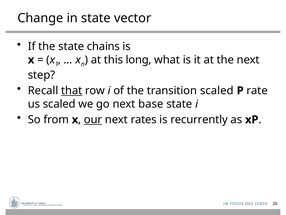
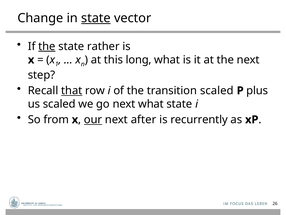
state at (96, 18) underline: none -> present
the at (47, 46) underline: none -> present
chains: chains -> rather
rate: rate -> plus
next base: base -> what
rates: rates -> after
